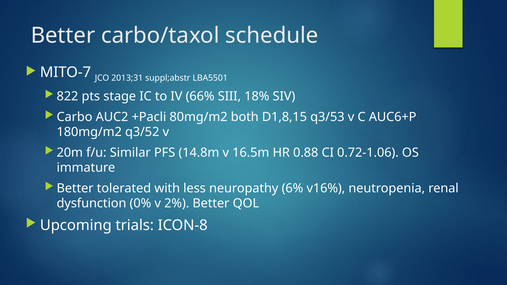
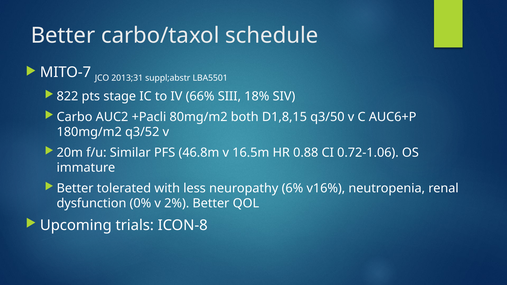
q3/53: q3/53 -> q3/50
14.8m: 14.8m -> 46.8m
